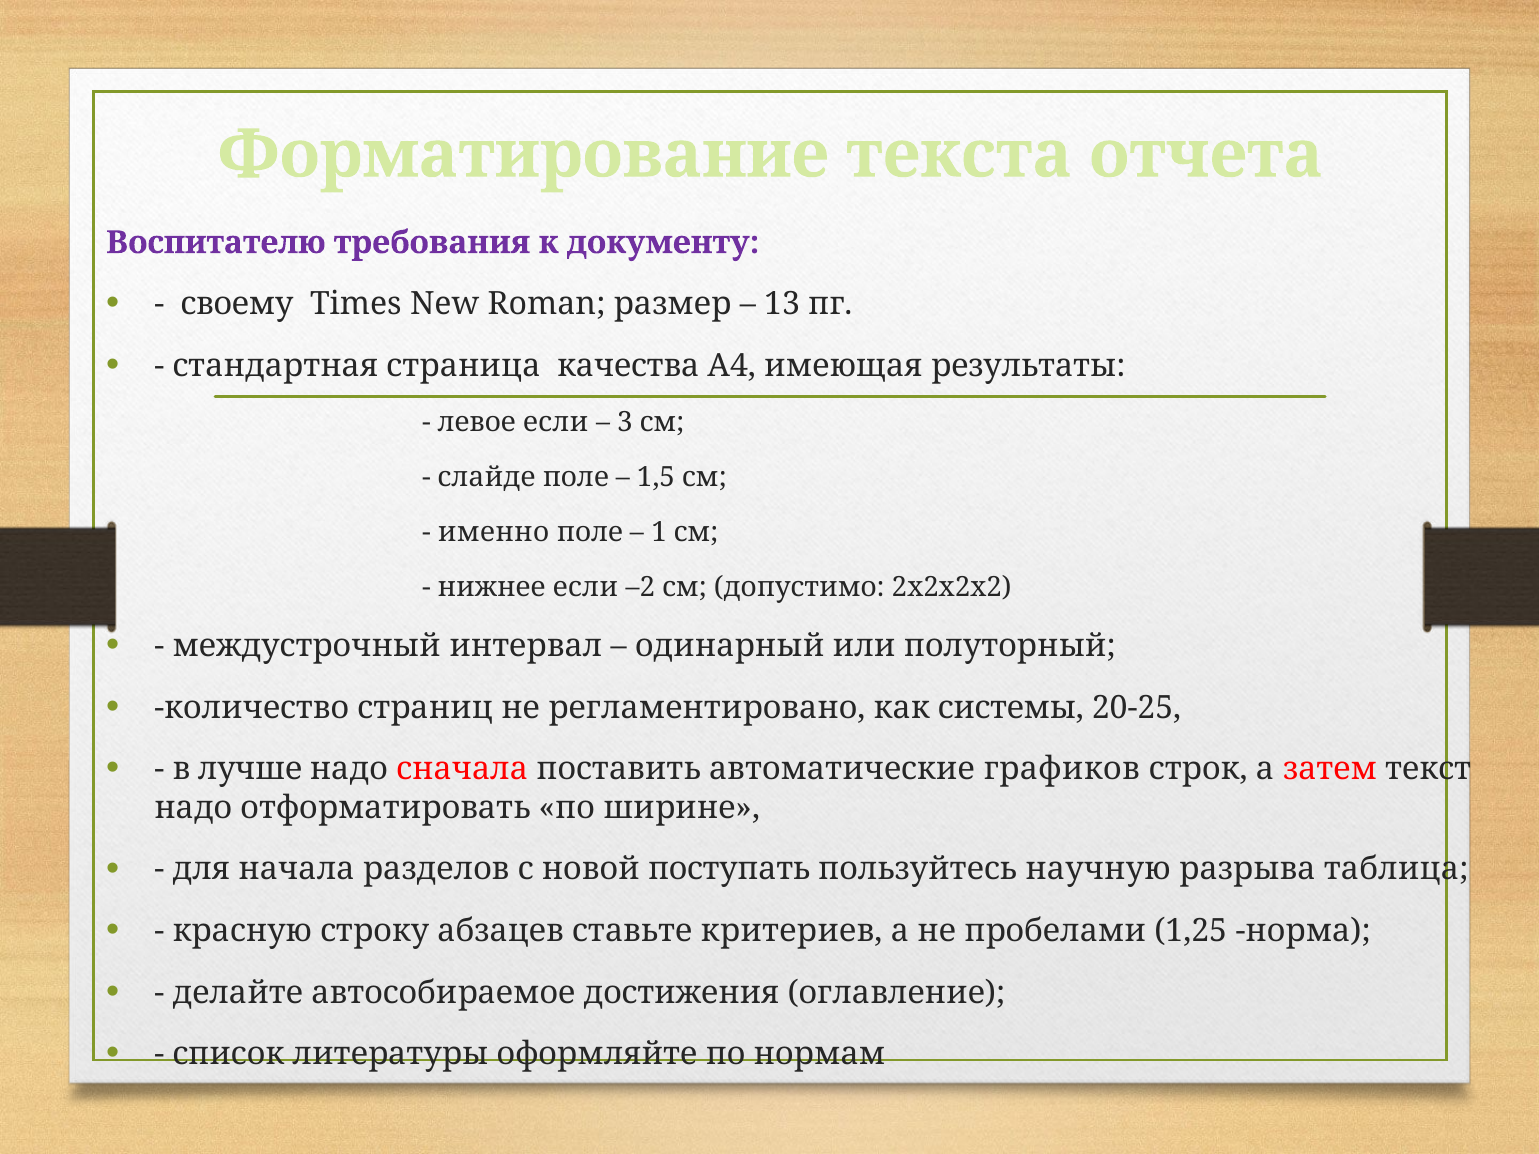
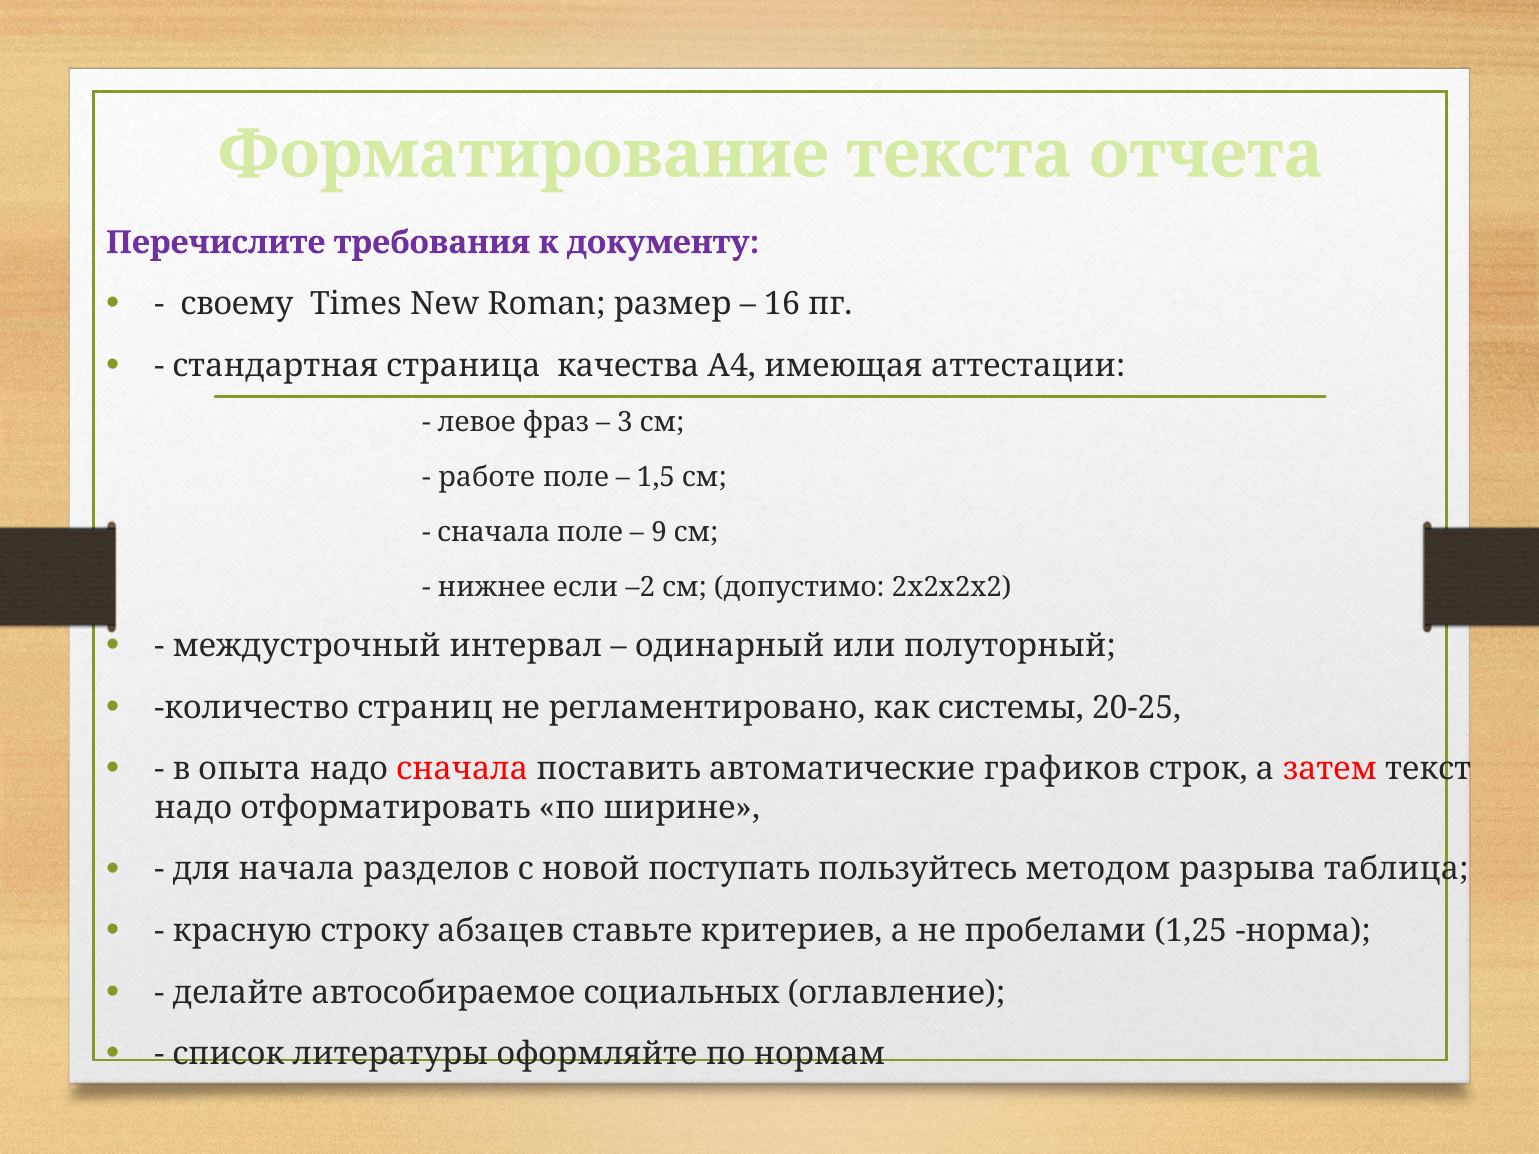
Воспитателю: Воспитателю -> Перечислите
13: 13 -> 16
результаты: результаты -> аттестации
левое если: если -> фраз
слайде: слайде -> работе
именно at (494, 532): именно -> сначала
1: 1 -> 9
лучше: лучше -> опыта
научную: научную -> методом
достижения: достижения -> социальных
